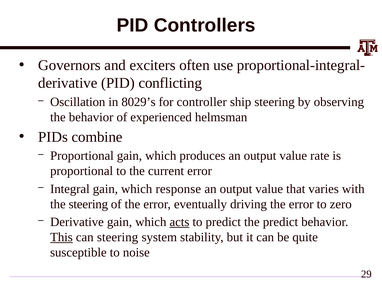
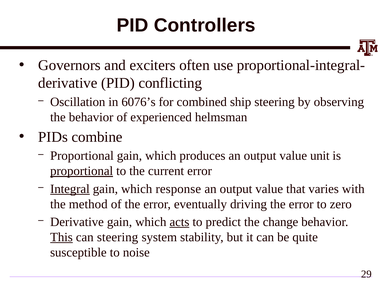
8029’s: 8029’s -> 6076’s
controller: controller -> combined
rate: rate -> unit
proportional at (82, 171) underline: none -> present
Integral underline: none -> present
the steering: steering -> method
the predict: predict -> change
